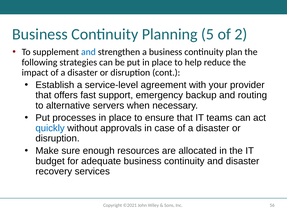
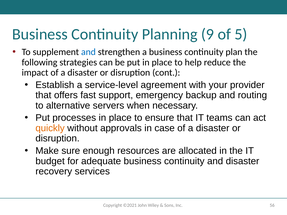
5: 5 -> 9
2: 2 -> 5
quickly colour: blue -> orange
